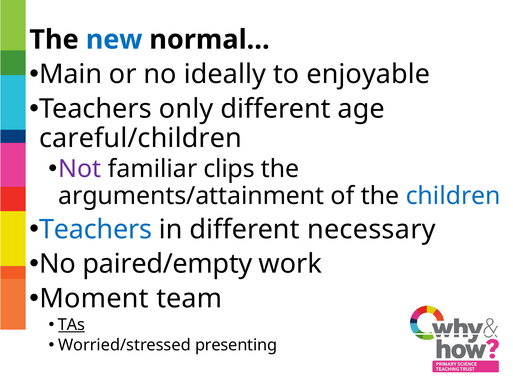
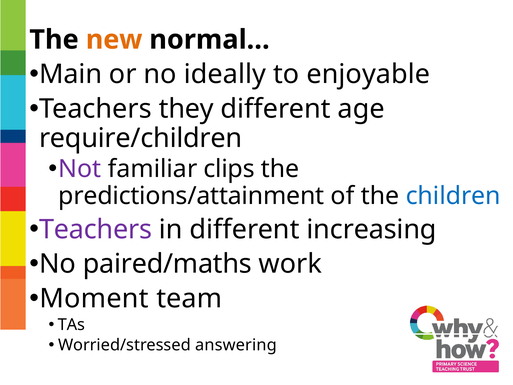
new colour: blue -> orange
only: only -> they
careful/children: careful/children -> require/children
arguments/attainment: arguments/attainment -> predictions/attainment
Teachers at (95, 229) colour: blue -> purple
necessary: necessary -> increasing
paired/empty: paired/empty -> paired/maths
TAs underline: present -> none
presenting: presenting -> answering
